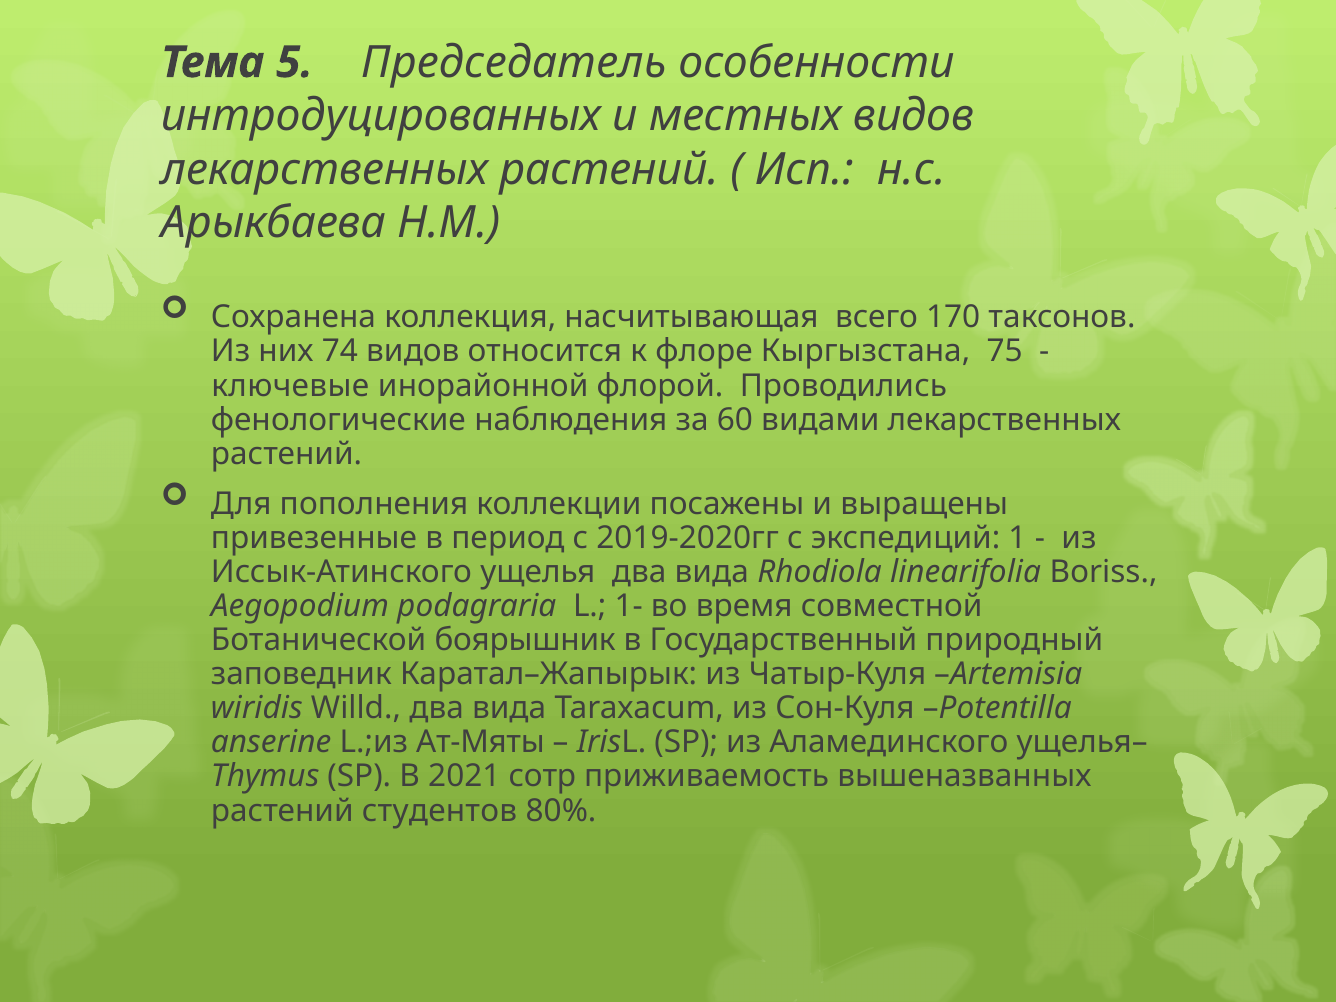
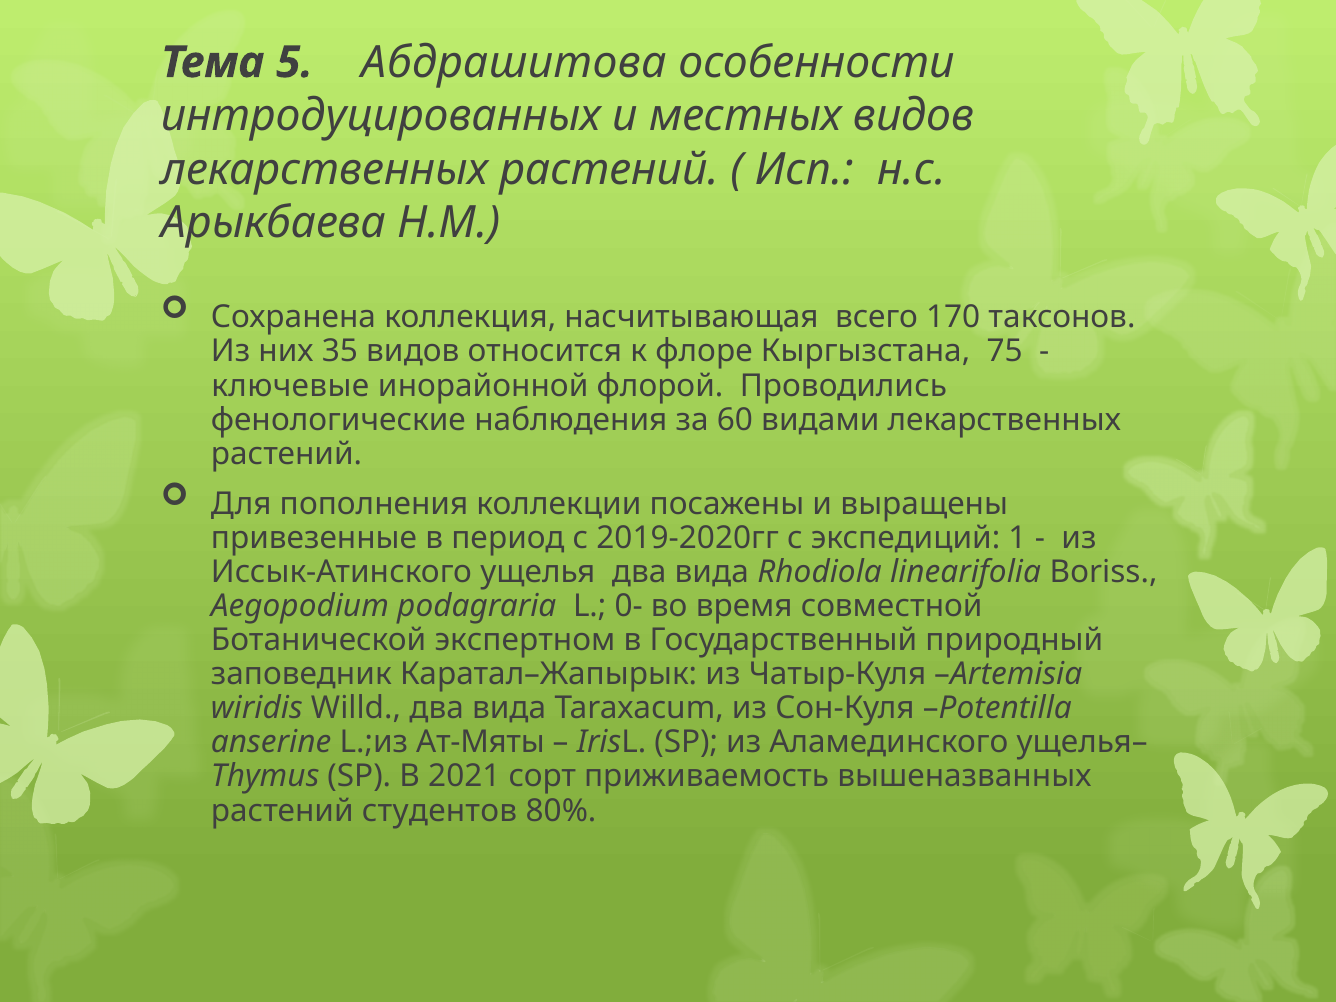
Председатель: Председатель -> Абдрашитова
74: 74 -> 35
1-: 1- -> 0-
боярышник: боярышник -> экспертном
сотр: сотр -> сорт
